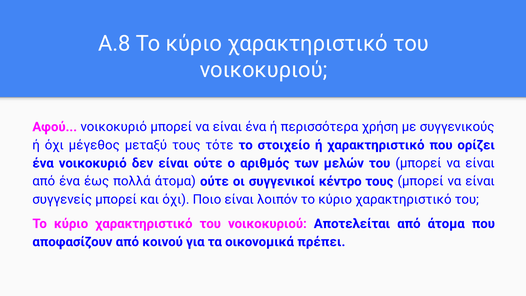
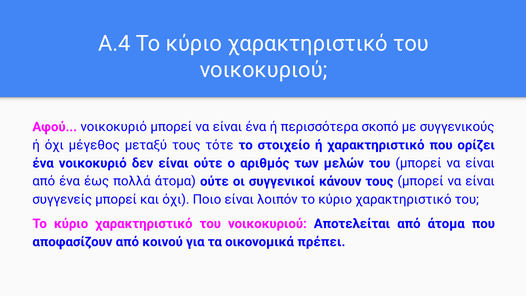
Α.8: Α.8 -> Α.4
χρήση: χρήση -> σκοπό
κέντρο: κέντρο -> κάνουν
